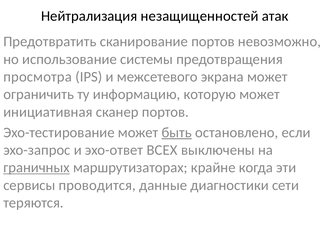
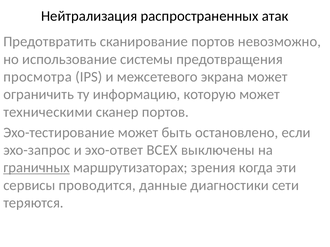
незащищенностей: незащищенностей -> распространенных
инициативная: инициативная -> техническими
быть underline: present -> none
крайне: крайне -> зрения
